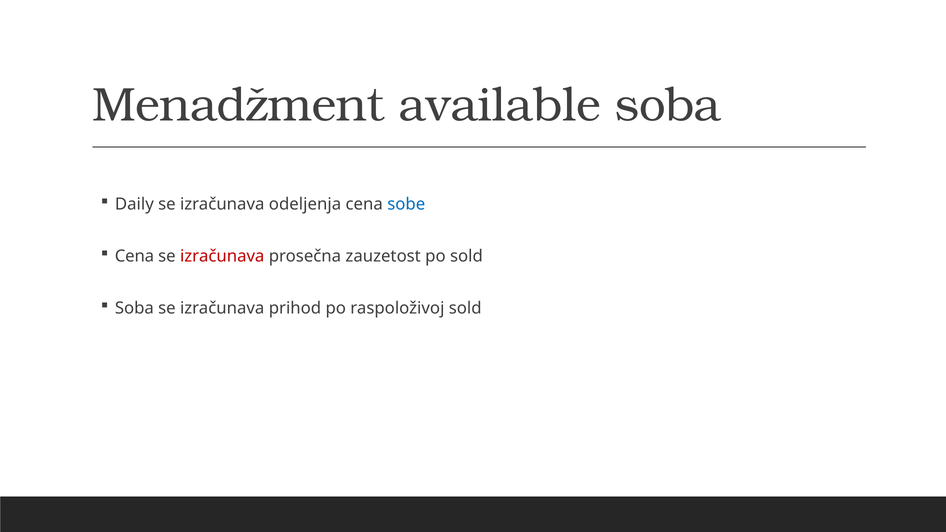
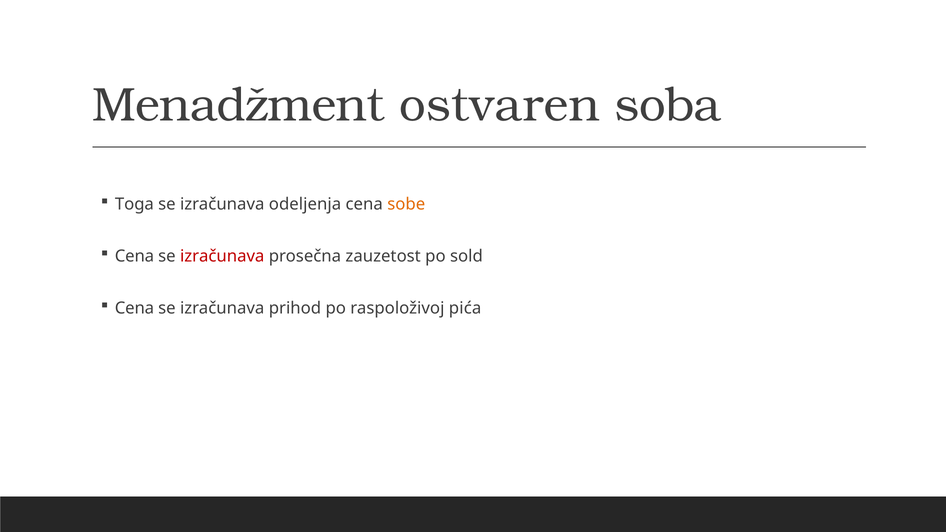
available: available -> ostvaren
Daily: Daily -> Toga
sobe colour: blue -> orange
Soba at (134, 309): Soba -> Cena
raspoloživoj sold: sold -> pića
